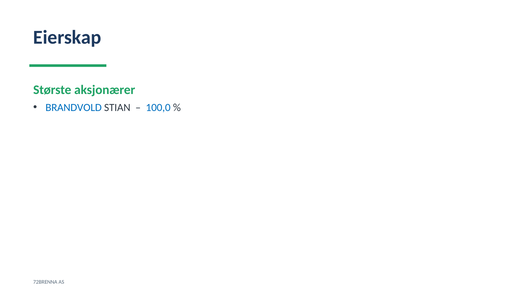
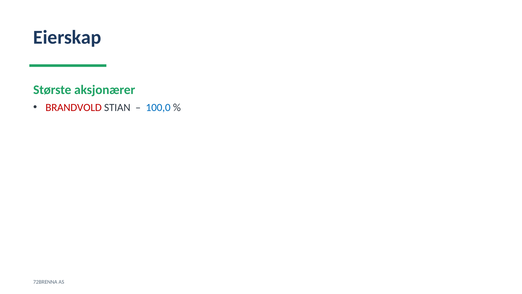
BRANDVOLD colour: blue -> red
